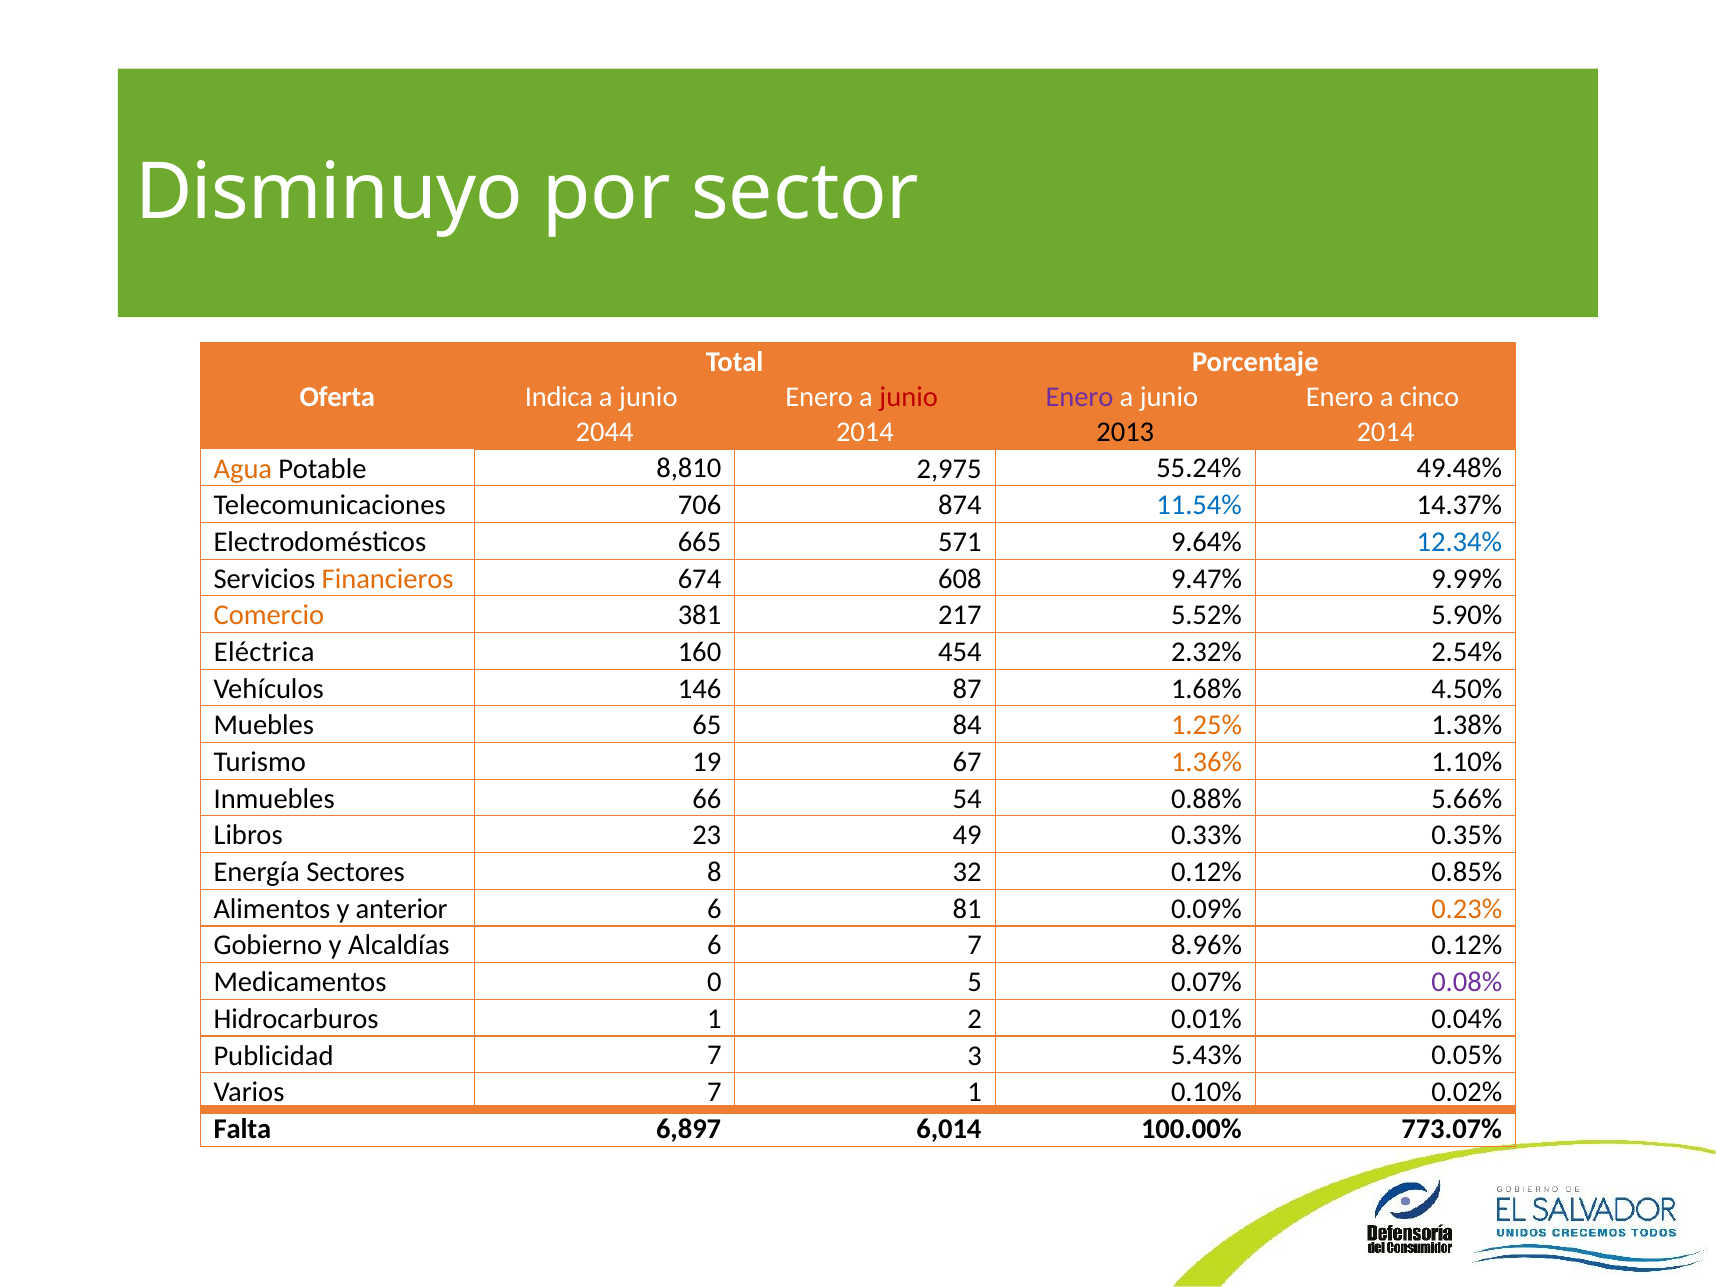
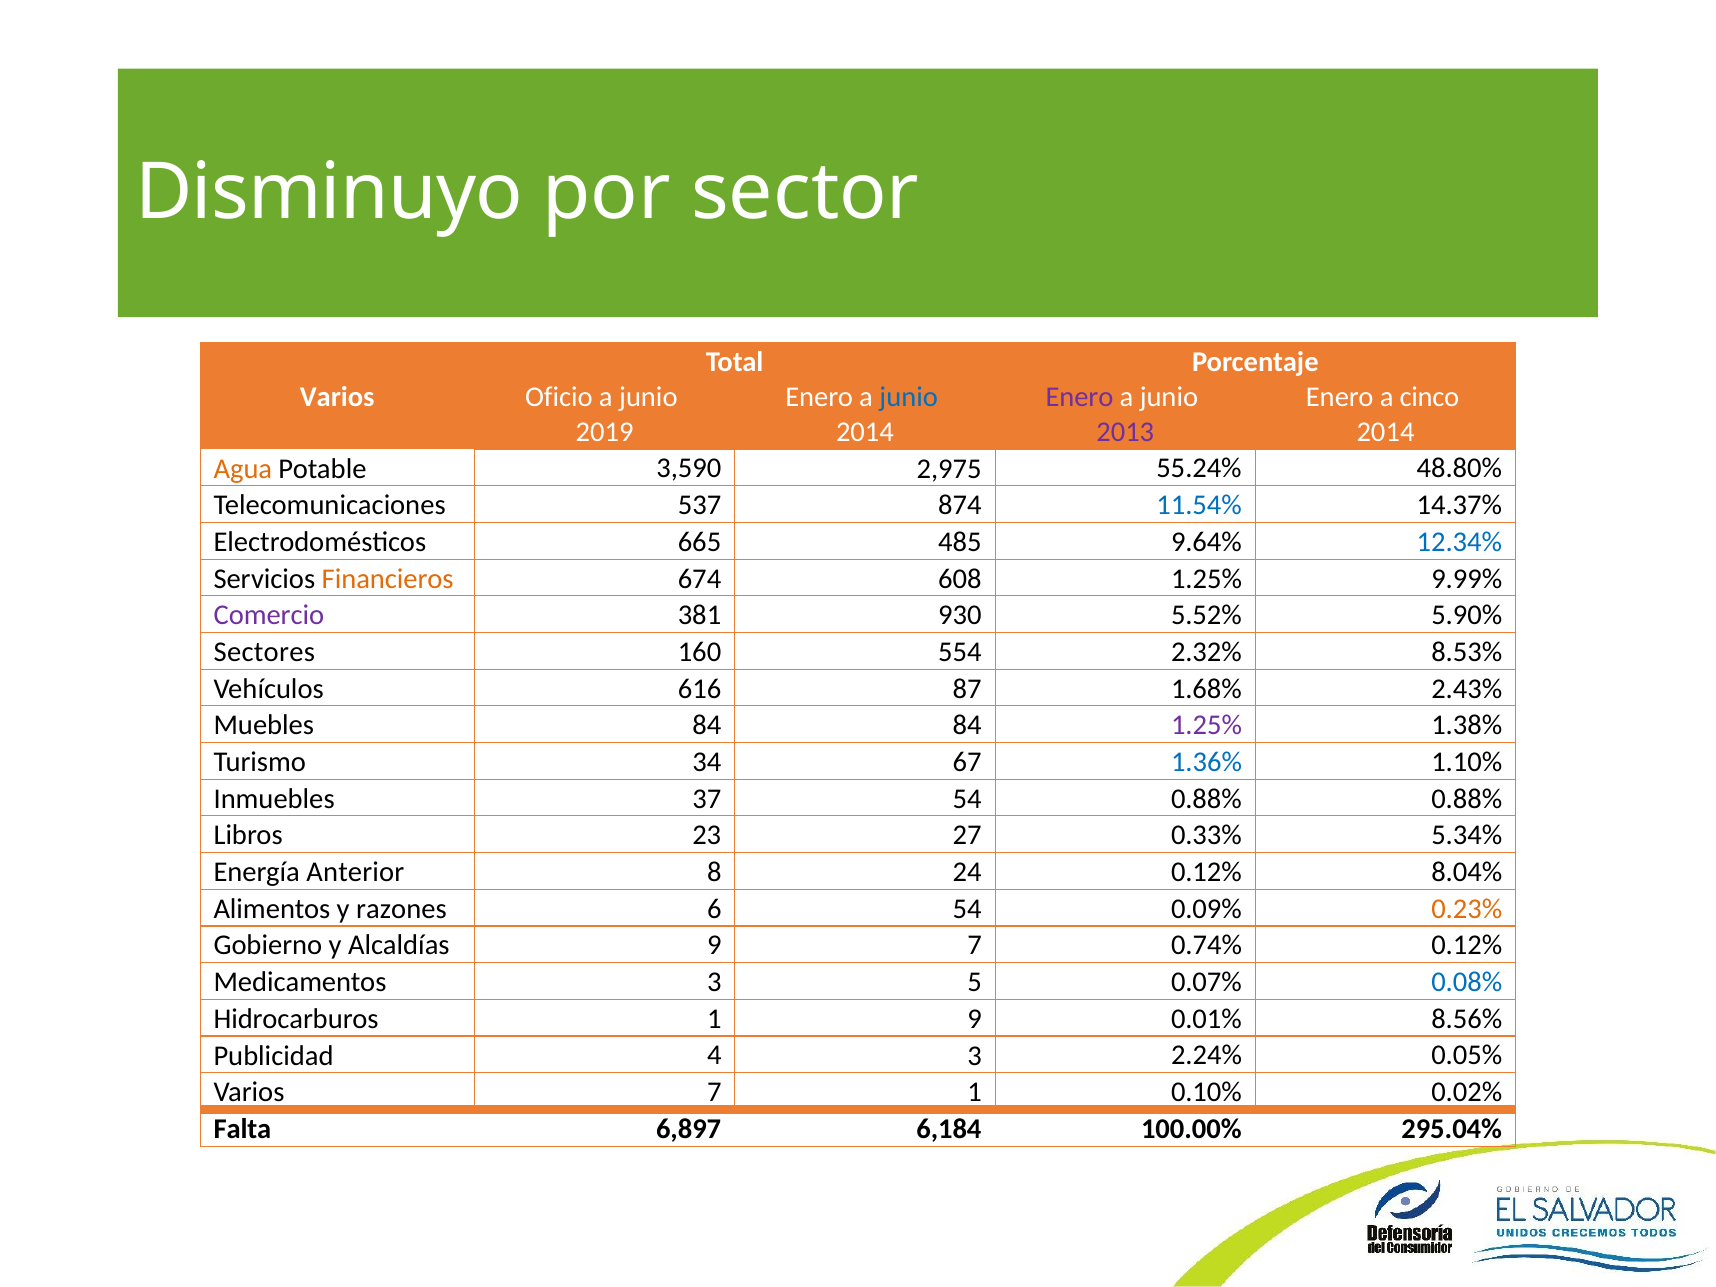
Oferta at (337, 397): Oferta -> Varios
Indica: Indica -> Oficio
junio at (909, 397) colour: red -> blue
2044: 2044 -> 2019
2013 colour: black -> purple
8,810: 8,810 -> 3,590
49.48%: 49.48% -> 48.80%
706: 706 -> 537
571: 571 -> 485
608 9.47%: 9.47% -> 1.25%
Comercio colour: orange -> purple
217: 217 -> 930
Eléctrica: Eléctrica -> Sectores
454: 454 -> 554
2.54%: 2.54% -> 8.53%
146: 146 -> 616
4.50%: 4.50% -> 2.43%
Muebles 65: 65 -> 84
1.25% at (1206, 725) colour: orange -> purple
19: 19 -> 34
1.36% colour: orange -> blue
66: 66 -> 37
0.88% 5.66%: 5.66% -> 0.88%
49: 49 -> 27
0.35%: 0.35% -> 5.34%
Sectores: Sectores -> Anterior
32: 32 -> 24
0.85%: 0.85% -> 8.04%
anterior: anterior -> razones
6 81: 81 -> 54
Alcaldías 6: 6 -> 9
8.96%: 8.96% -> 0.74%
Medicamentos 0: 0 -> 3
0.08% colour: purple -> blue
1 2: 2 -> 9
0.04%: 0.04% -> 8.56%
Publicidad 7: 7 -> 4
5.43%: 5.43% -> 2.24%
6,014: 6,014 -> 6,184
773.07%: 773.07% -> 295.04%
